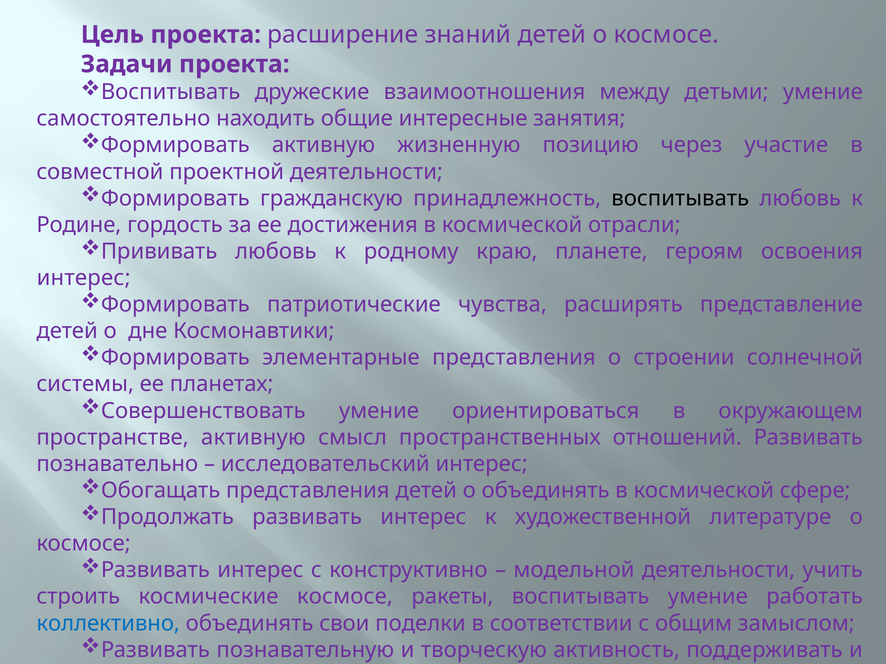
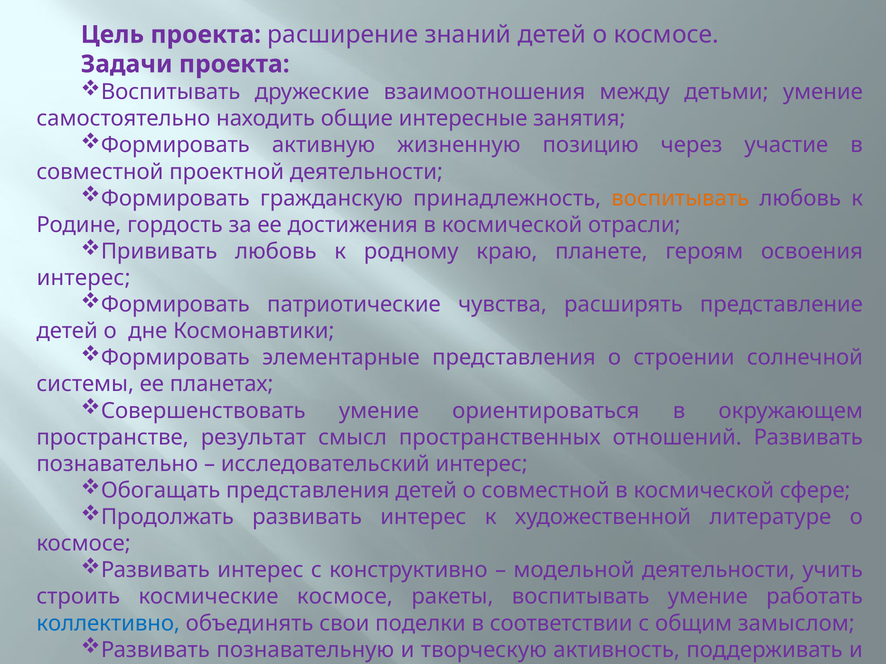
воспитывать at (680, 198) colour: black -> orange
пространстве активную: активную -> результат
о объединять: объединять -> совместной
